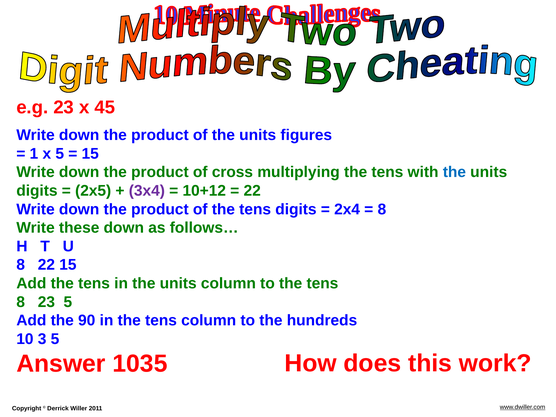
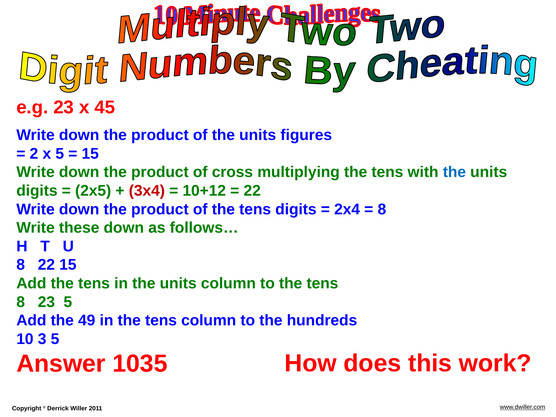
1: 1 -> 2
3x4 colour: purple -> red
90: 90 -> 49
